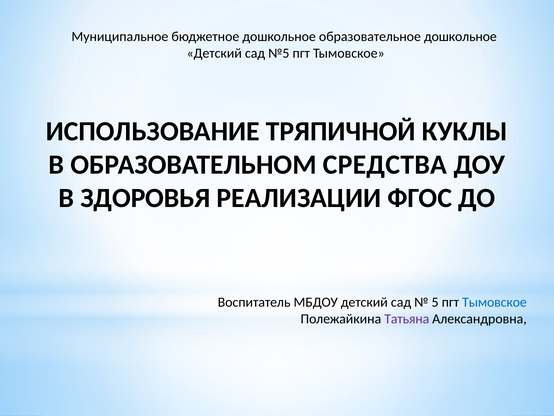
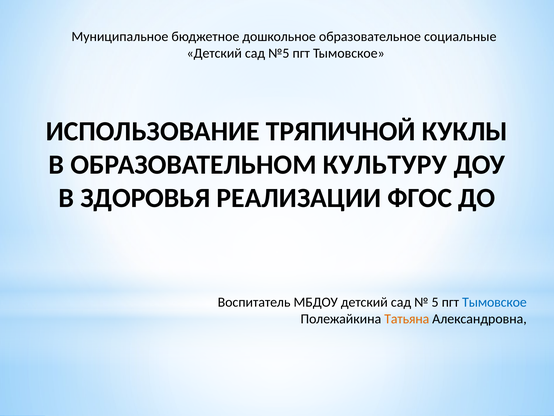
образовательное дошкольное: дошкольное -> социальные
СРЕДСТВА: СРЕДСТВА -> КУЛЬТУРУ
Татьяна colour: purple -> orange
